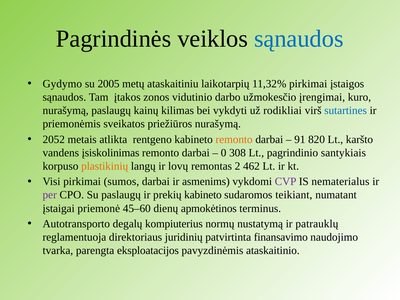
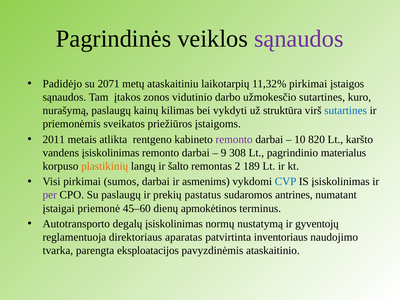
sąnaudos at (299, 39) colour: blue -> purple
Gydymo: Gydymo -> Padidėjo
2005: 2005 -> 2071
užmokesčio įrengimai: įrengimai -> sutartines
rodikliai: rodikliai -> struktūra
priežiūros nurašymą: nurašymą -> įstaigoms
2052: 2052 -> 2011
remonto at (234, 139) colour: orange -> purple
91: 91 -> 10
0: 0 -> 9
santykiais: santykiais -> materialus
lovų: lovų -> šalto
462: 462 -> 189
CVP colour: purple -> blue
IS nematerialus: nematerialus -> įsiskolinimas
prekių kabineto: kabineto -> pastatus
teikiant: teikiant -> antrines
degalų kompiuterius: kompiuterius -> įsiskolinimas
patrauklų: patrauklų -> gyventojų
juridinių: juridinių -> aparatas
finansavimo: finansavimo -> inventoriaus
